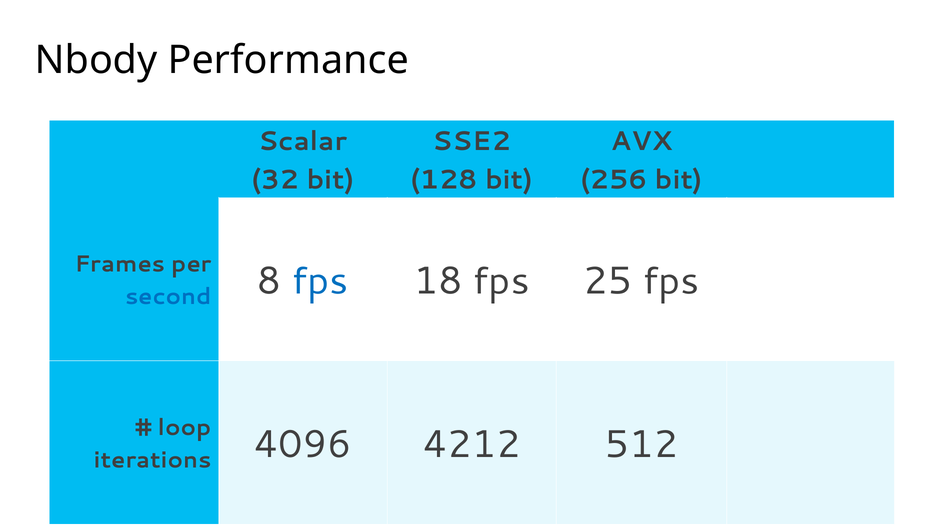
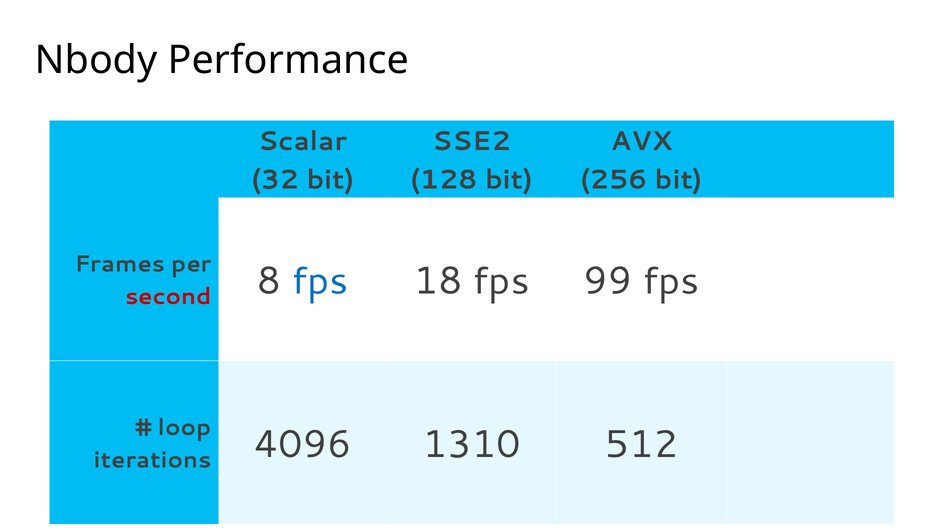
second colour: blue -> red
25: 25 -> 99
4212: 4212 -> 1310
